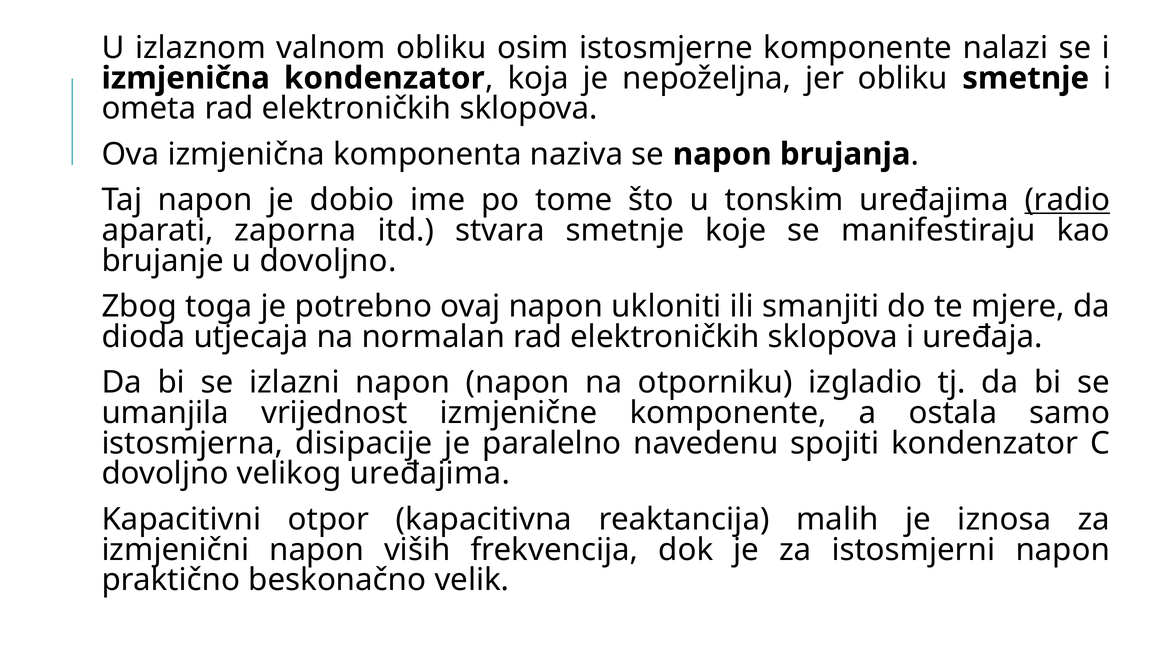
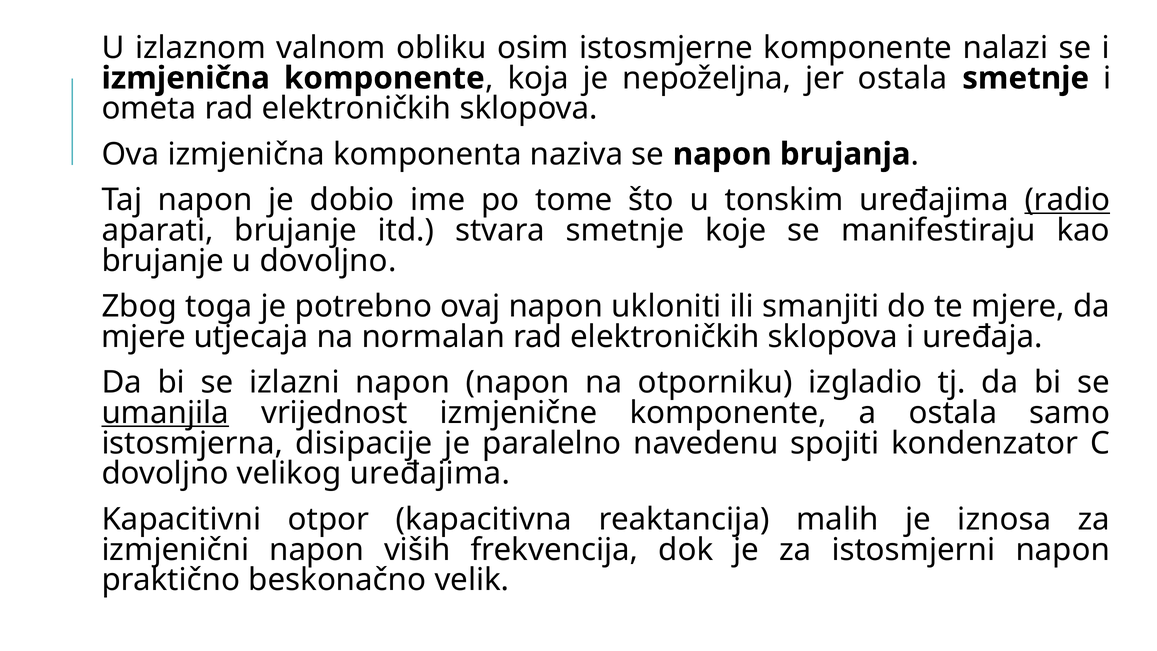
izmjenična kondenzator: kondenzator -> komponente
jer obliku: obliku -> ostala
aparati zaporna: zaporna -> brujanje
dioda at (143, 337): dioda -> mjere
umanjila underline: none -> present
